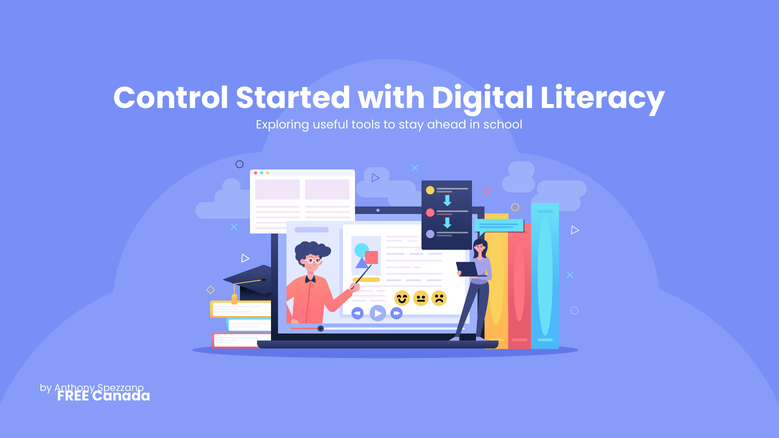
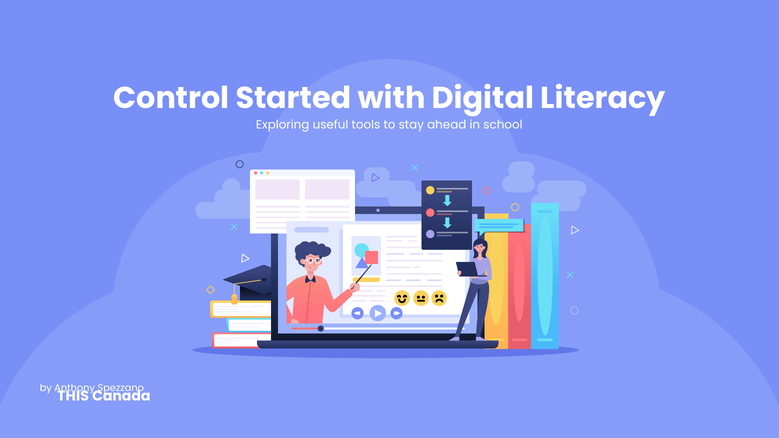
FREE: FREE -> THIS
